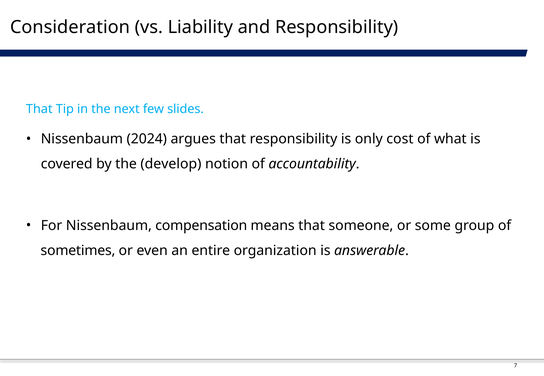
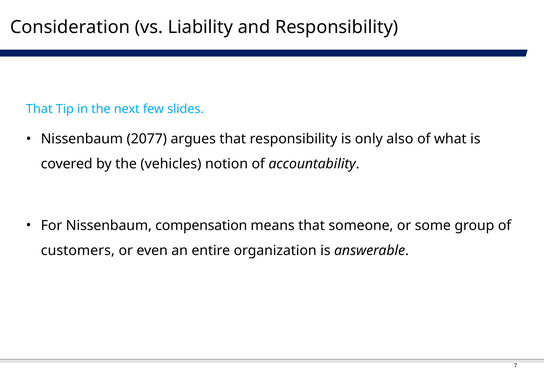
2024: 2024 -> 2077
cost: cost -> also
develop: develop -> vehicles
sometimes: sometimes -> customers
